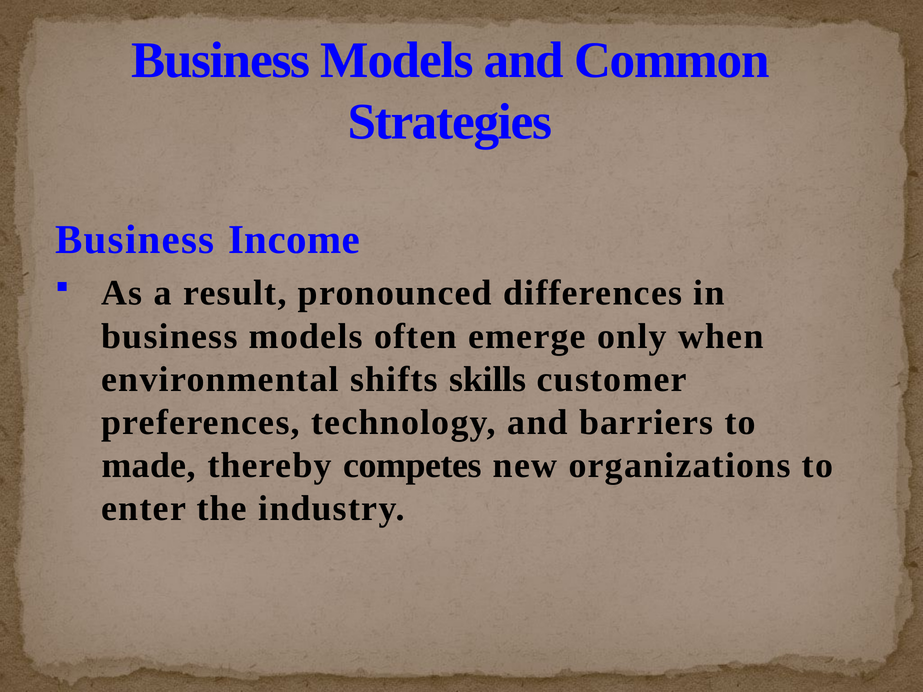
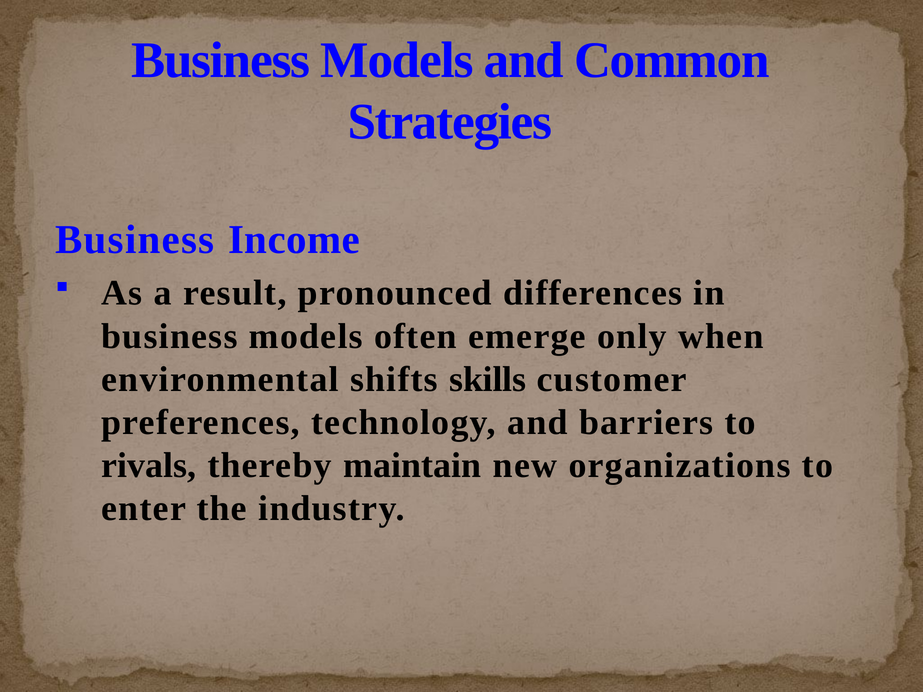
made: made -> rivals
competes: competes -> maintain
